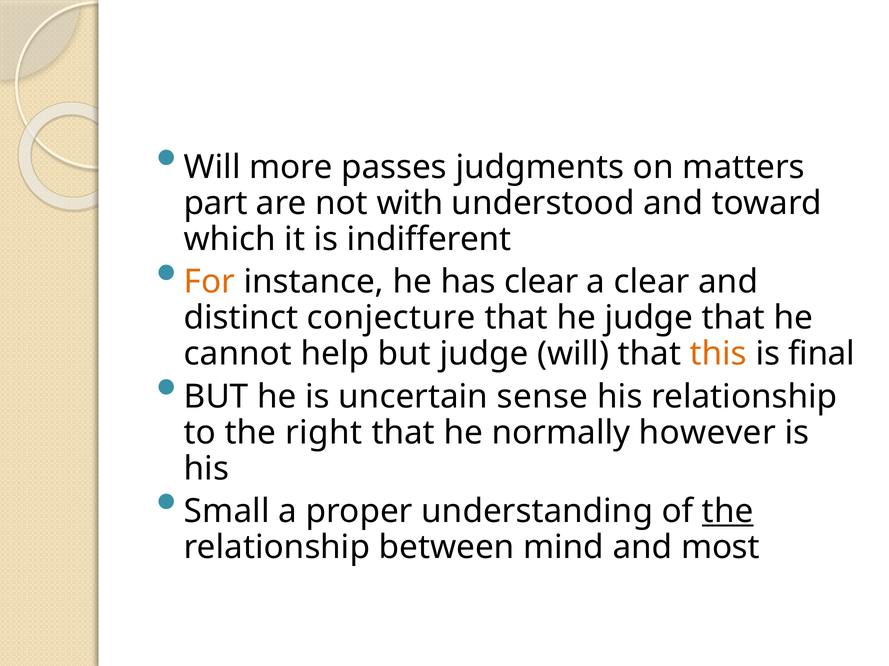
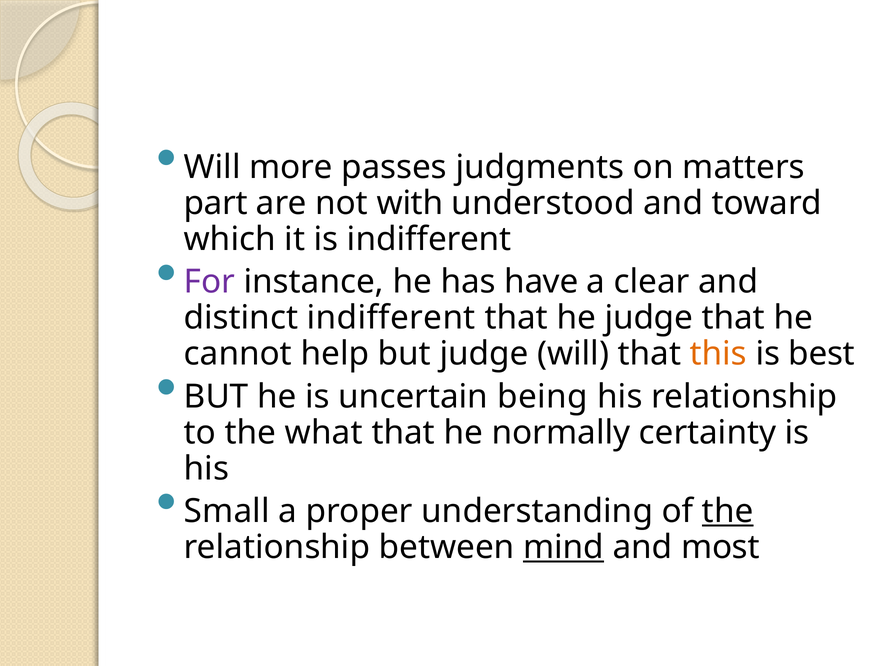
For colour: orange -> purple
has clear: clear -> have
distinct conjecture: conjecture -> indifferent
final: final -> best
sense: sense -> being
right: right -> what
however: however -> certainty
mind underline: none -> present
